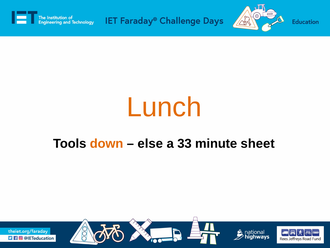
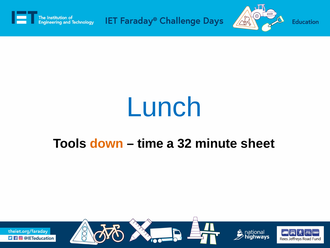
Lunch colour: orange -> blue
else: else -> time
33: 33 -> 32
